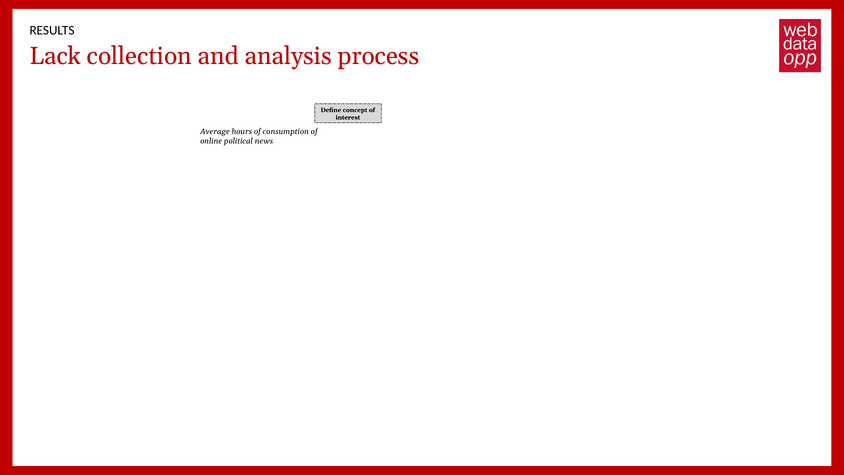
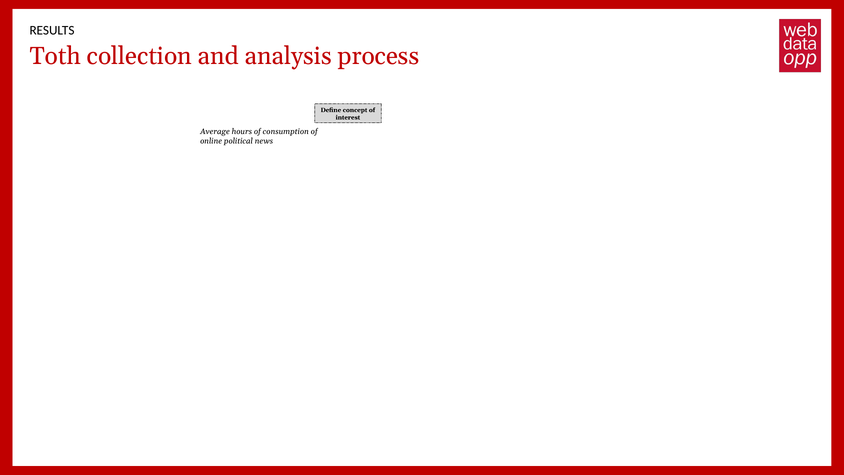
Lack: Lack -> Toth
